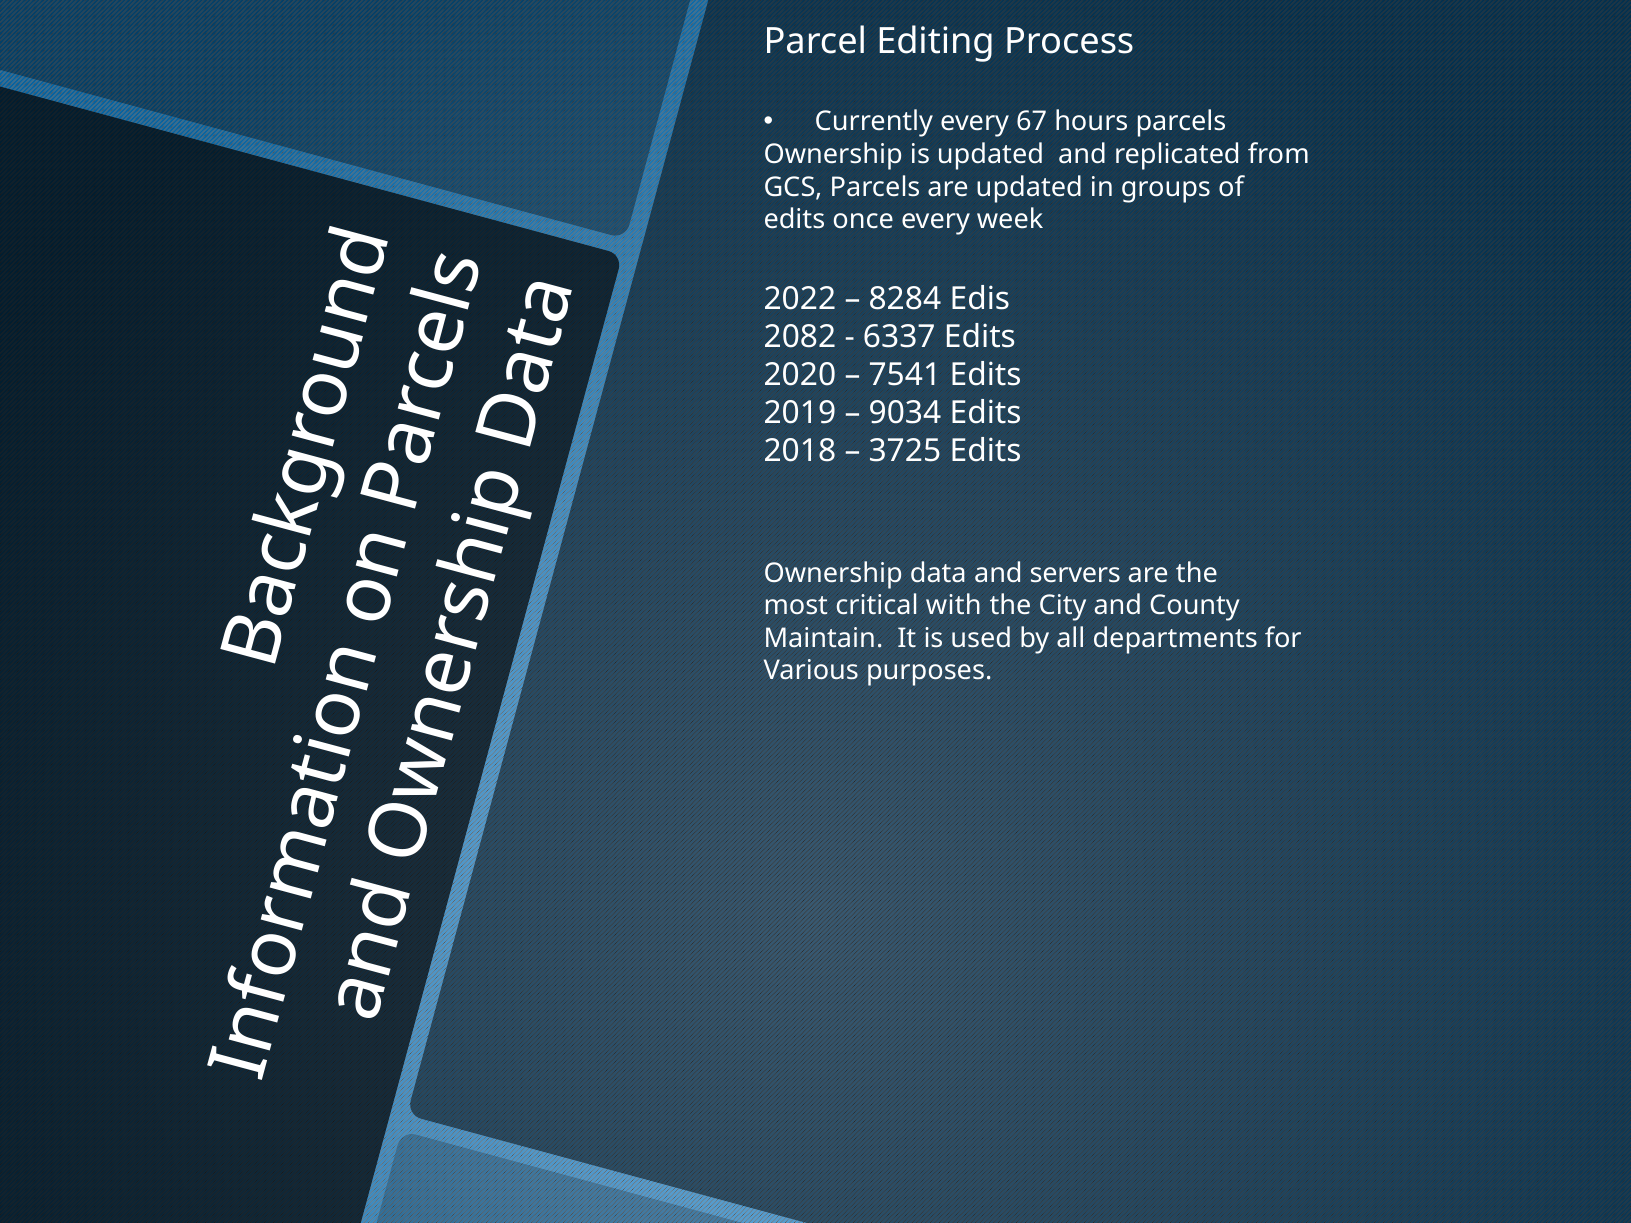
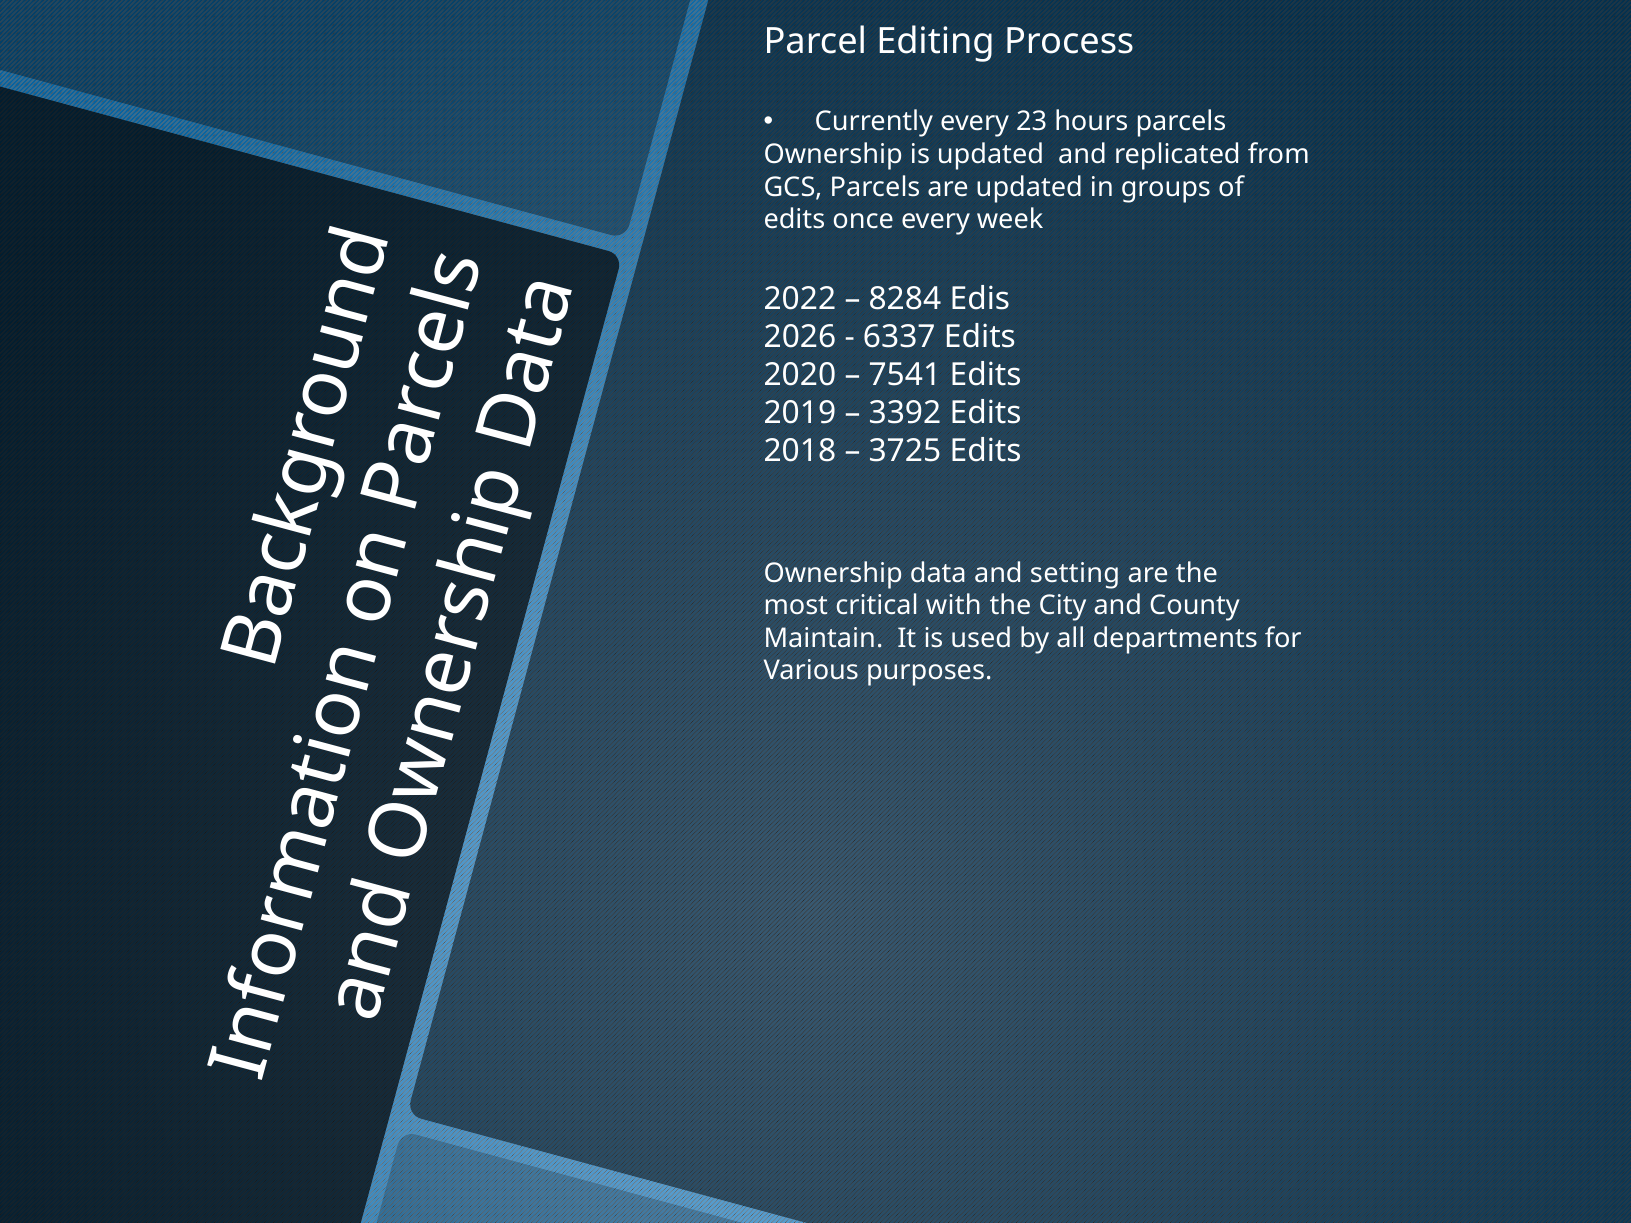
67: 67 -> 23
2082: 2082 -> 2026
9034: 9034 -> 3392
servers: servers -> setting
